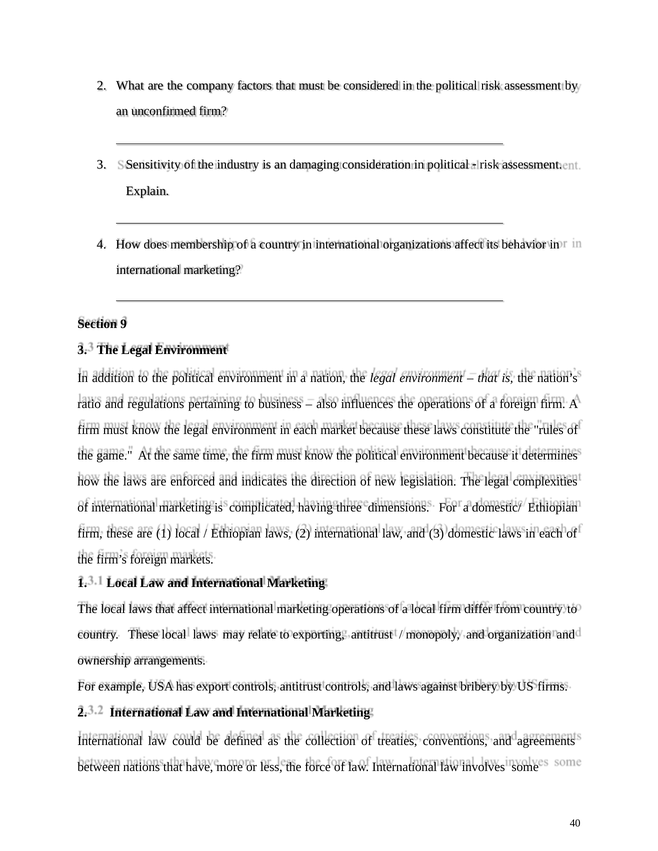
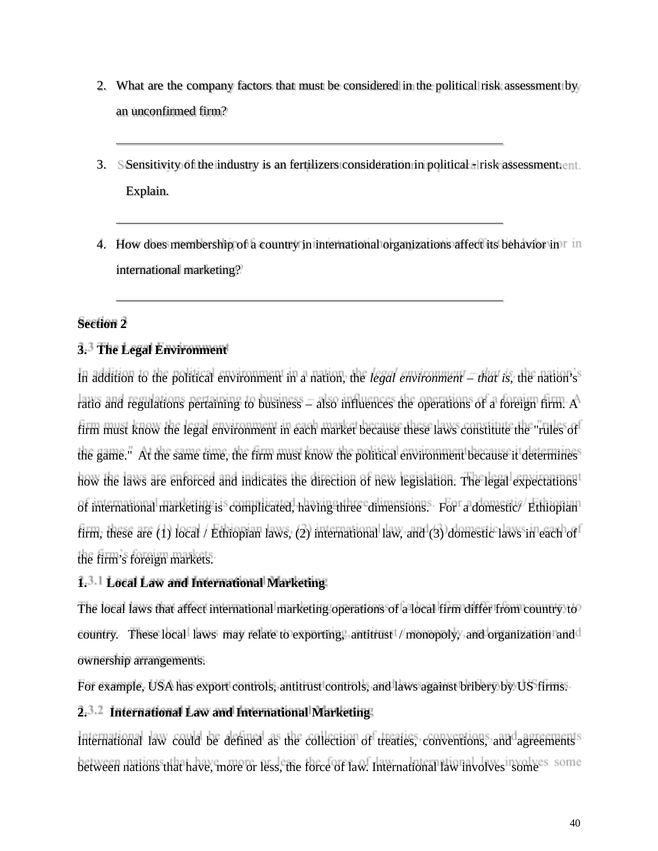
damaging: damaging -> fertilizers
Section 9: 9 -> 2
complexities: complexities -> expectations
